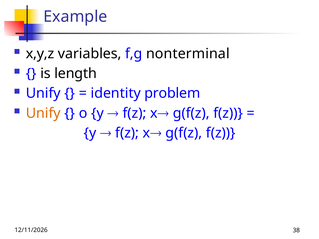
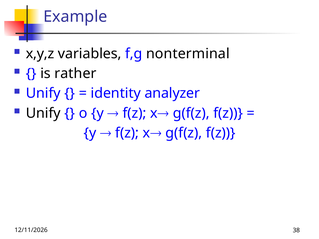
length: length -> rather
problem: problem -> analyzer
Unify at (43, 113) colour: orange -> black
